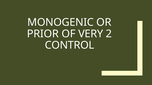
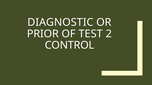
MONOGENIC: MONOGENIC -> DIAGNOSTIC
VERY: VERY -> TEST
